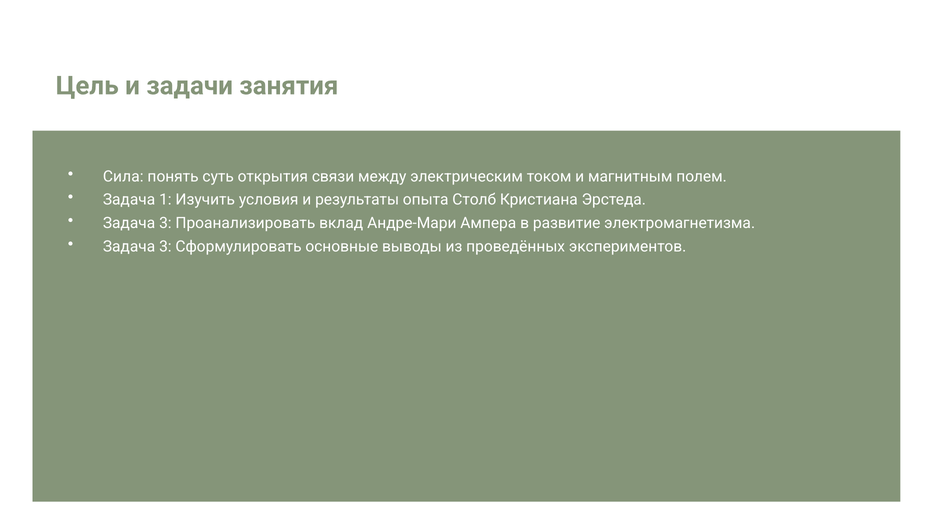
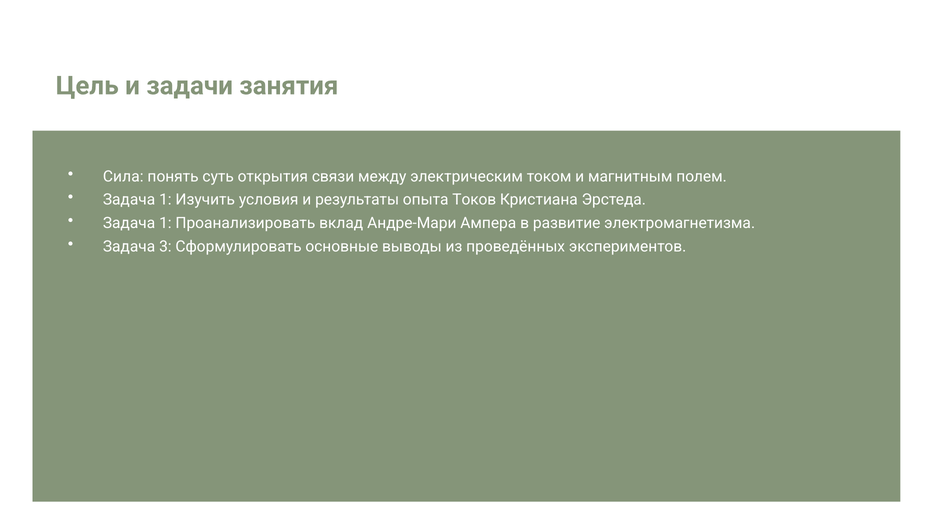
Столб: Столб -> Токов
3 at (165, 223): 3 -> 1
